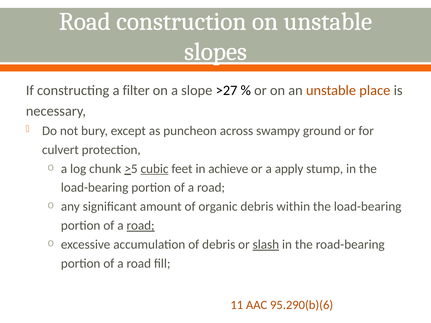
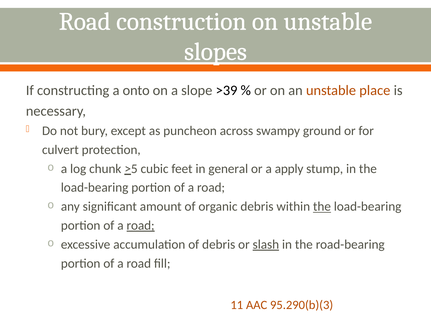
filter: filter -> onto
>27: >27 -> >39
cubic underline: present -> none
achieve: achieve -> general
the at (322, 207) underline: none -> present
95.290(b)(6: 95.290(b)(6 -> 95.290(b)(3
